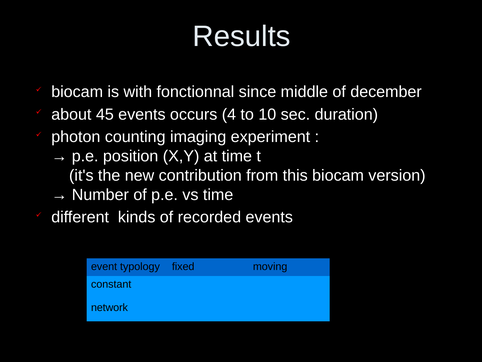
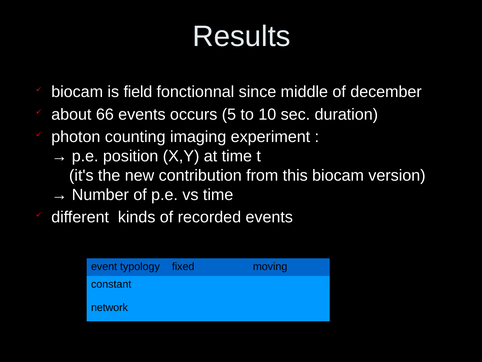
with: with -> field
45: 45 -> 66
4: 4 -> 5
